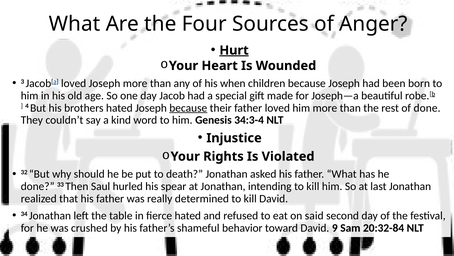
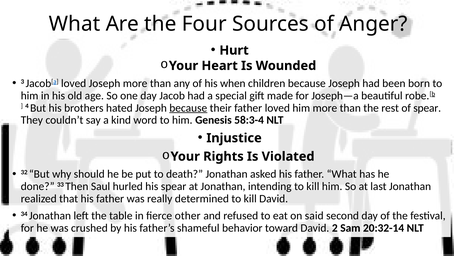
Hurt underline: present -> none
of done: done -> spear
34:3-4: 34:3-4 -> 58:3-4
fierce hated: hated -> other
9: 9 -> 2
20:32-84: 20:32-84 -> 20:32-14
